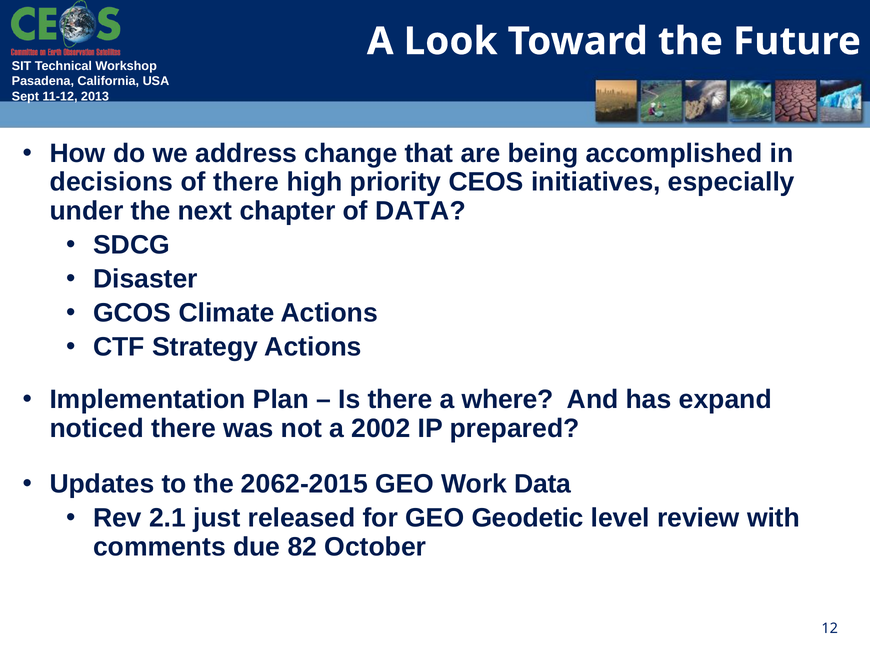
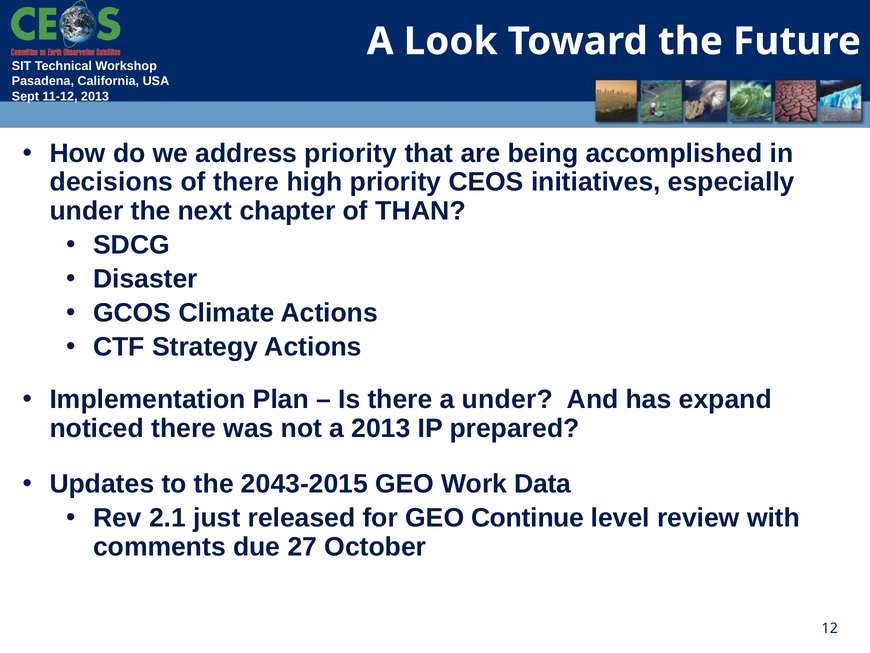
address change: change -> priority
of DATA: DATA -> THAN
a where: where -> under
a 2002: 2002 -> 2013
2062-2015: 2062-2015 -> 2043-2015
Geodetic: Geodetic -> Continue
82: 82 -> 27
